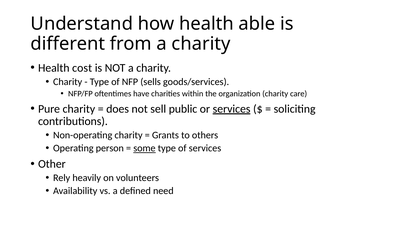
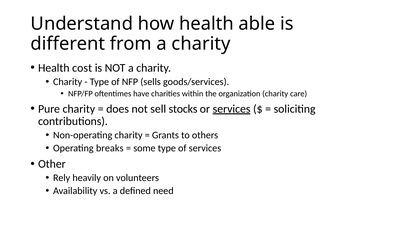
public: public -> stocks
person: person -> breaks
some underline: present -> none
